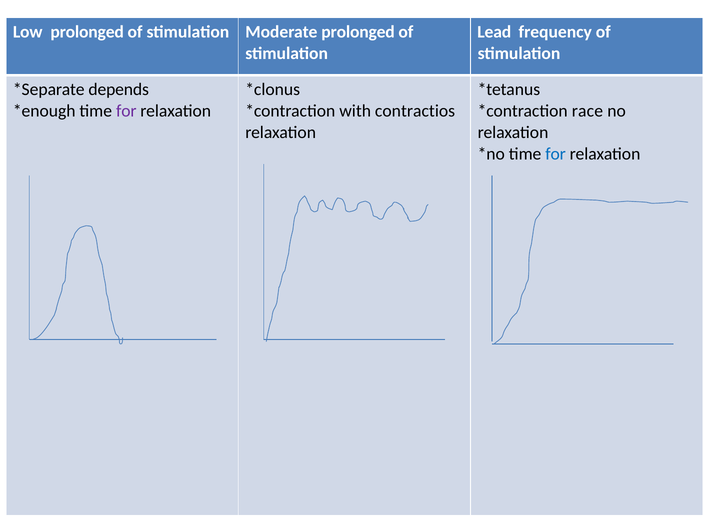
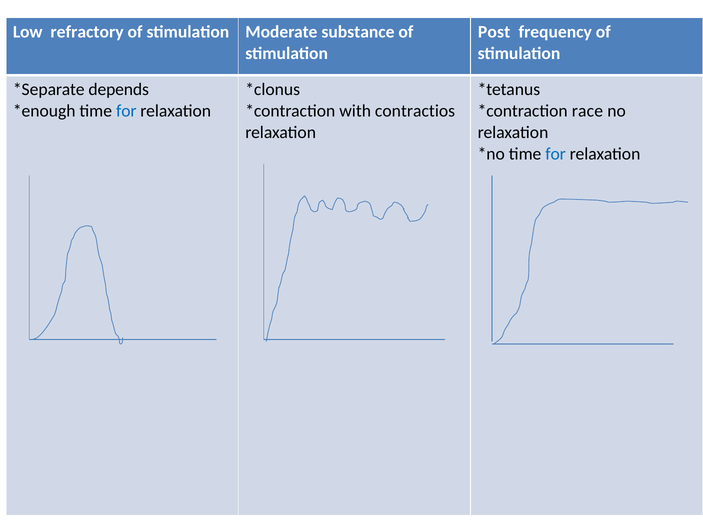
Low prolonged: prolonged -> refractory
Moderate prolonged: prolonged -> substance
Lead: Lead -> Post
for at (126, 111) colour: purple -> blue
